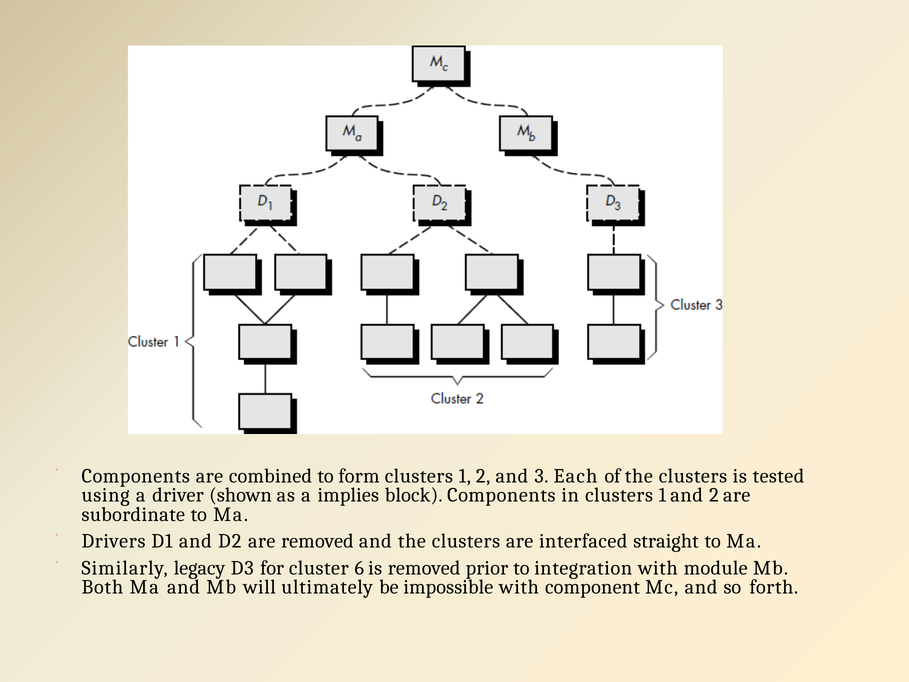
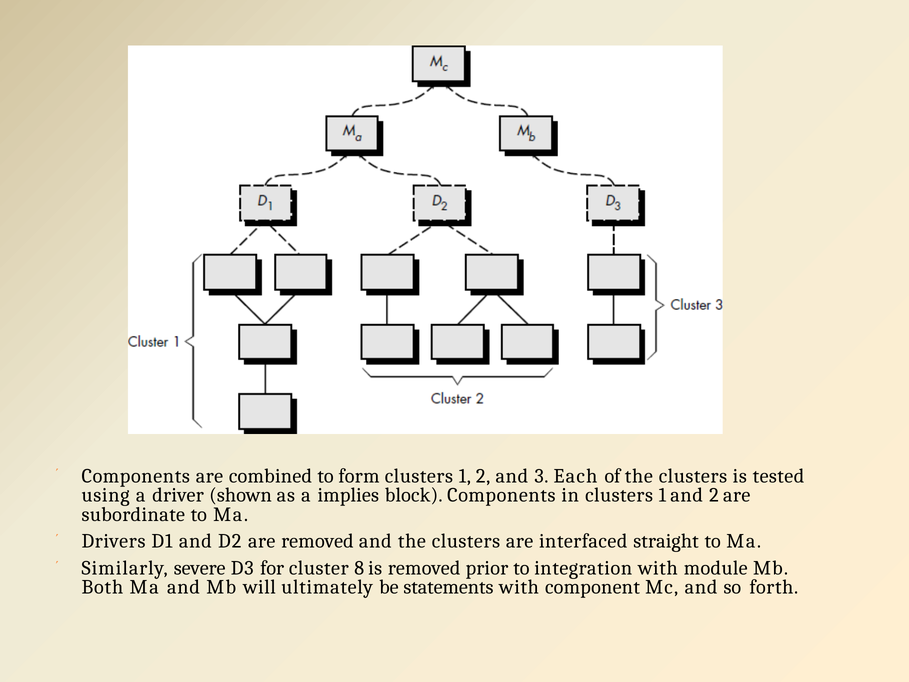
legacy: legacy -> severe
6: 6 -> 8
impossible: impossible -> statements
